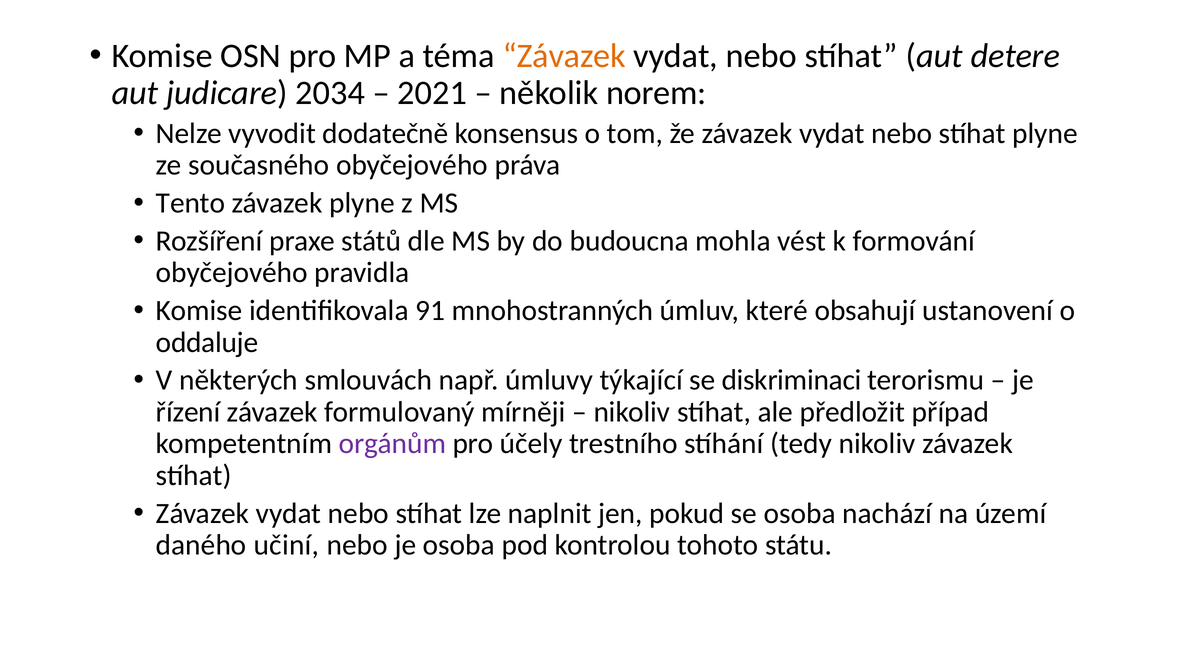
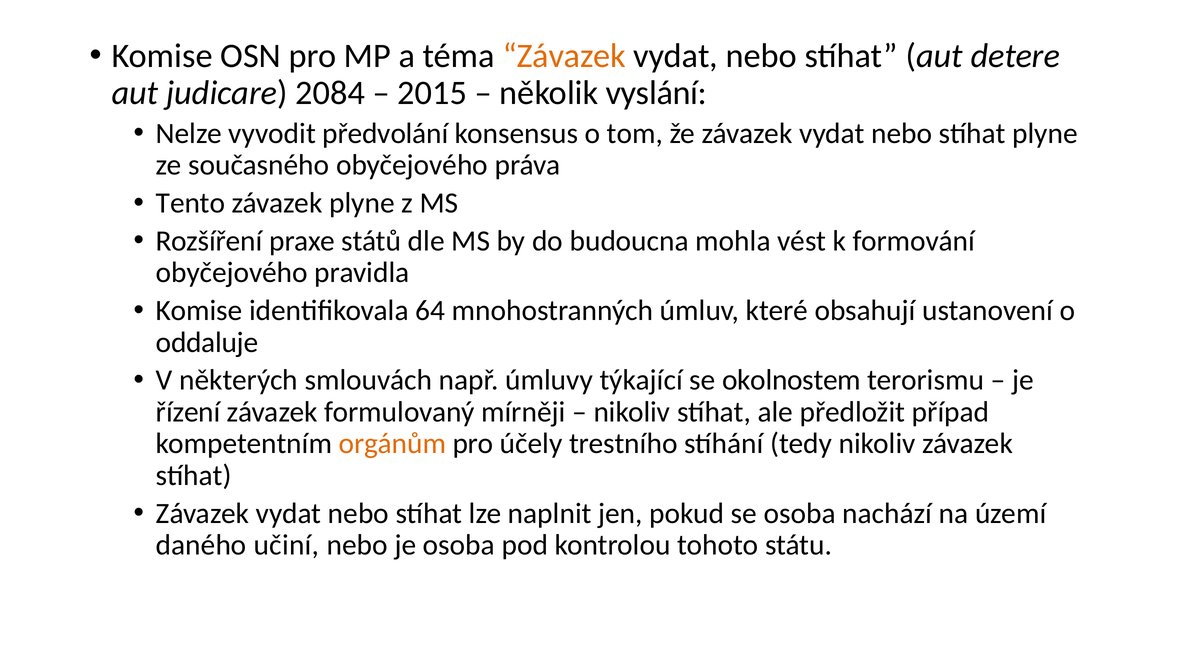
2034: 2034 -> 2084
2021: 2021 -> 2015
norem: norem -> vyslání
dodatečně: dodatečně -> předvolání
91: 91 -> 64
diskriminaci: diskriminaci -> okolnostem
orgánům colour: purple -> orange
